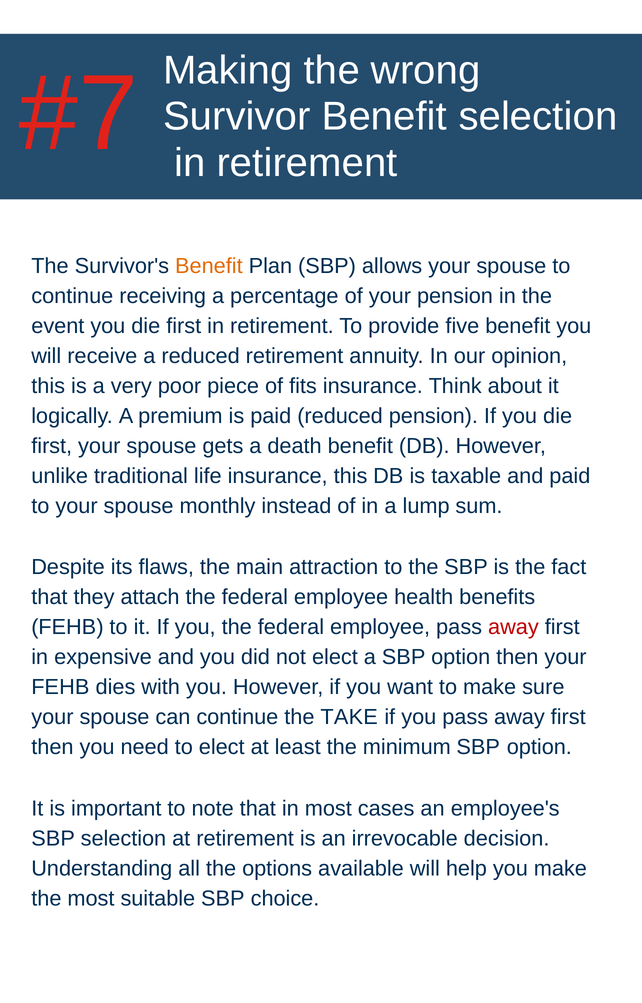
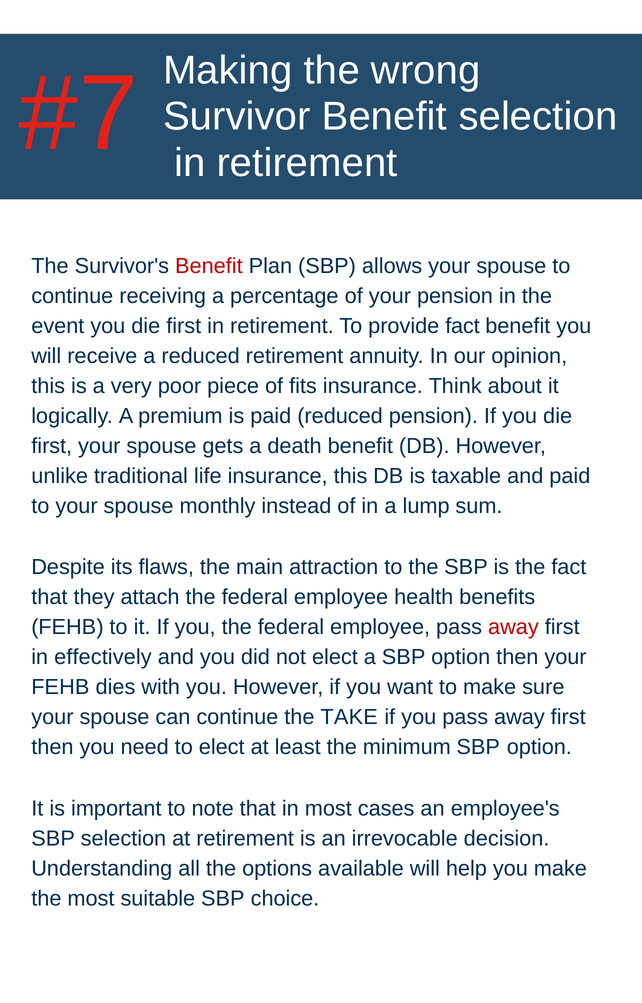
Benefit at (209, 266) colour: orange -> red
provide five: five -> fact
expensive: expensive -> effectively
